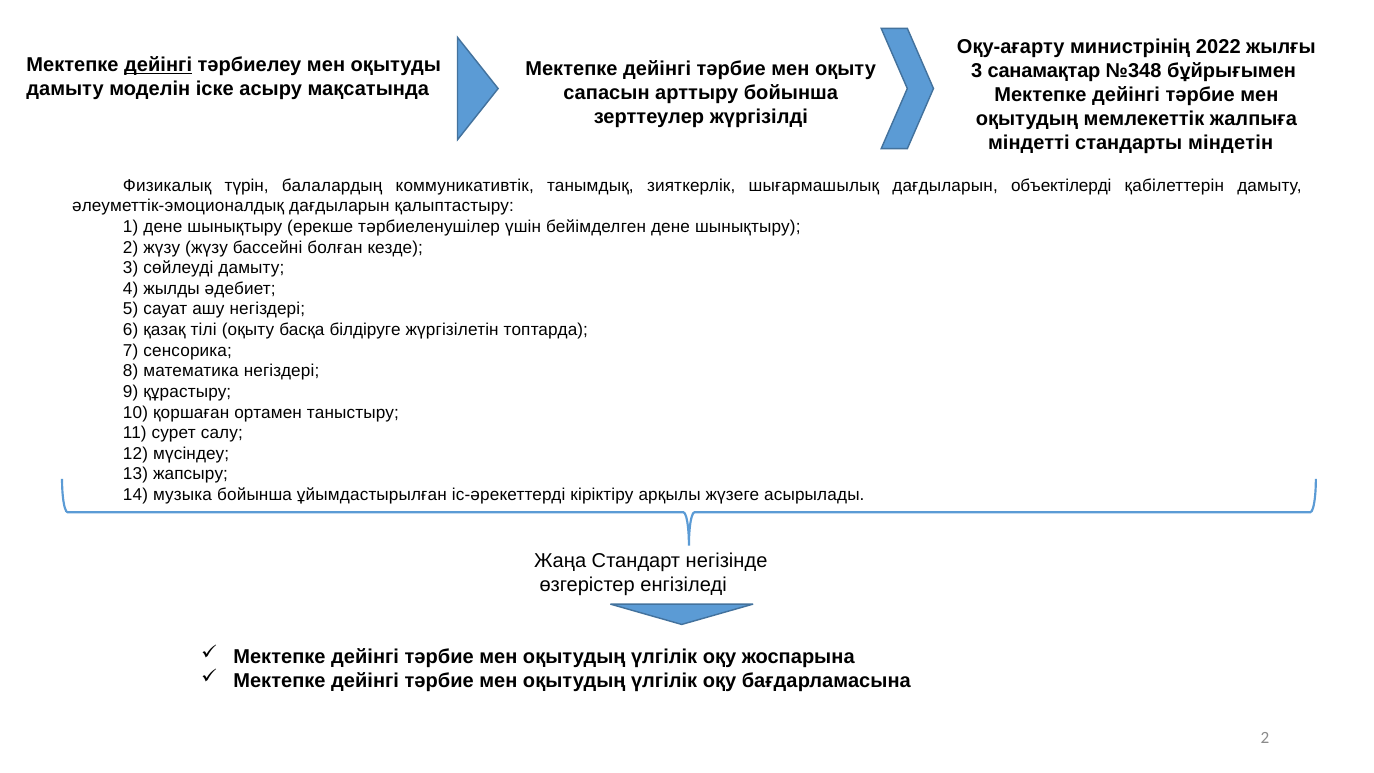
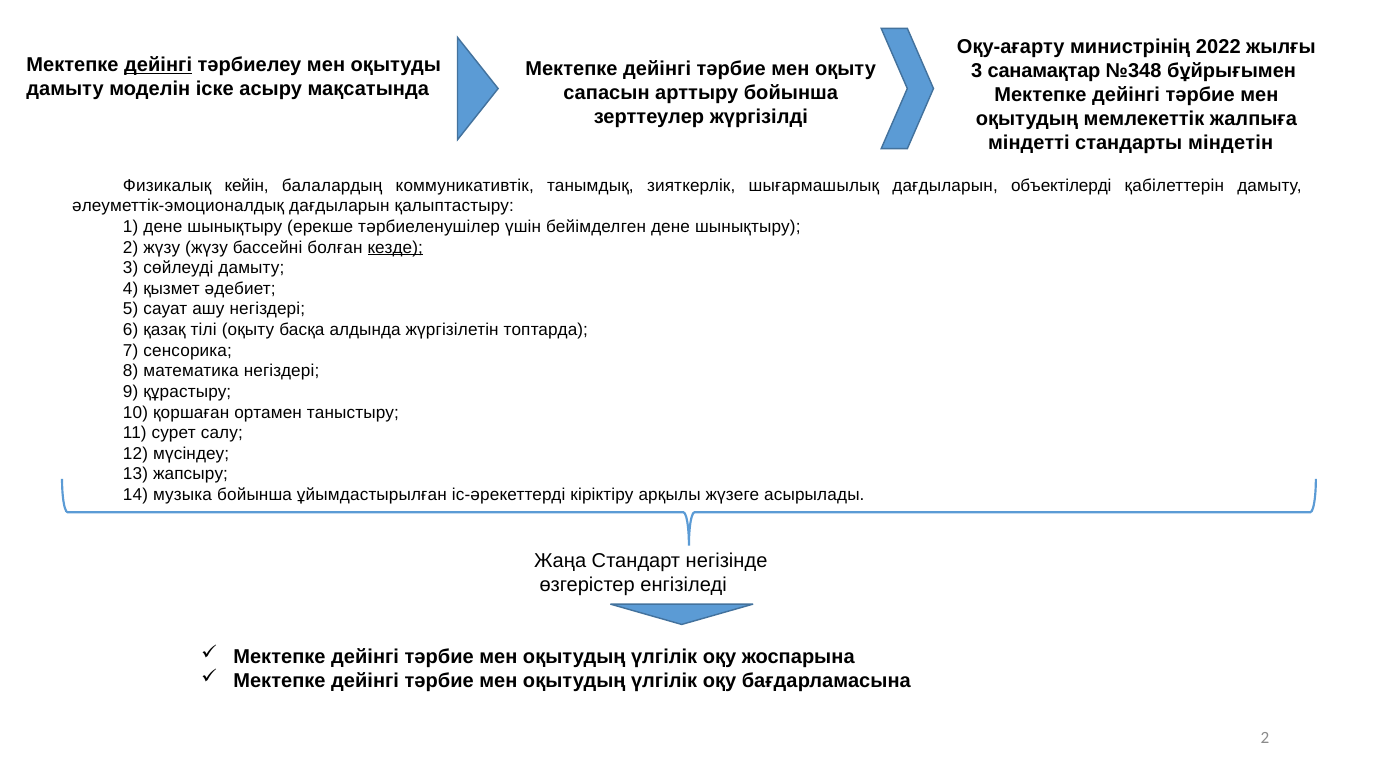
түрін: түрін -> кейін
кезде underline: none -> present
жылды: жылды -> қызмет
білдіруге: білдіруге -> алдында
